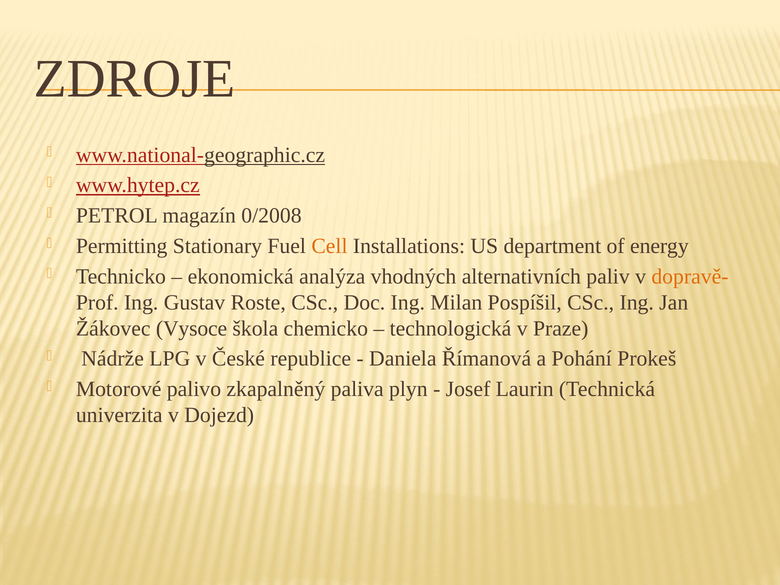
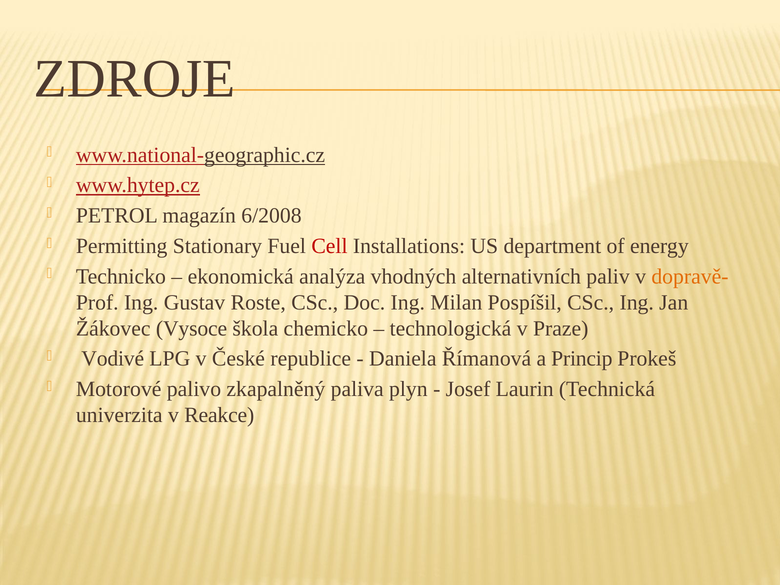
0/2008: 0/2008 -> 6/2008
Cell colour: orange -> red
Nádrže: Nádrže -> Vodivé
Pohání: Pohání -> Princip
Dojezd: Dojezd -> Reakce
